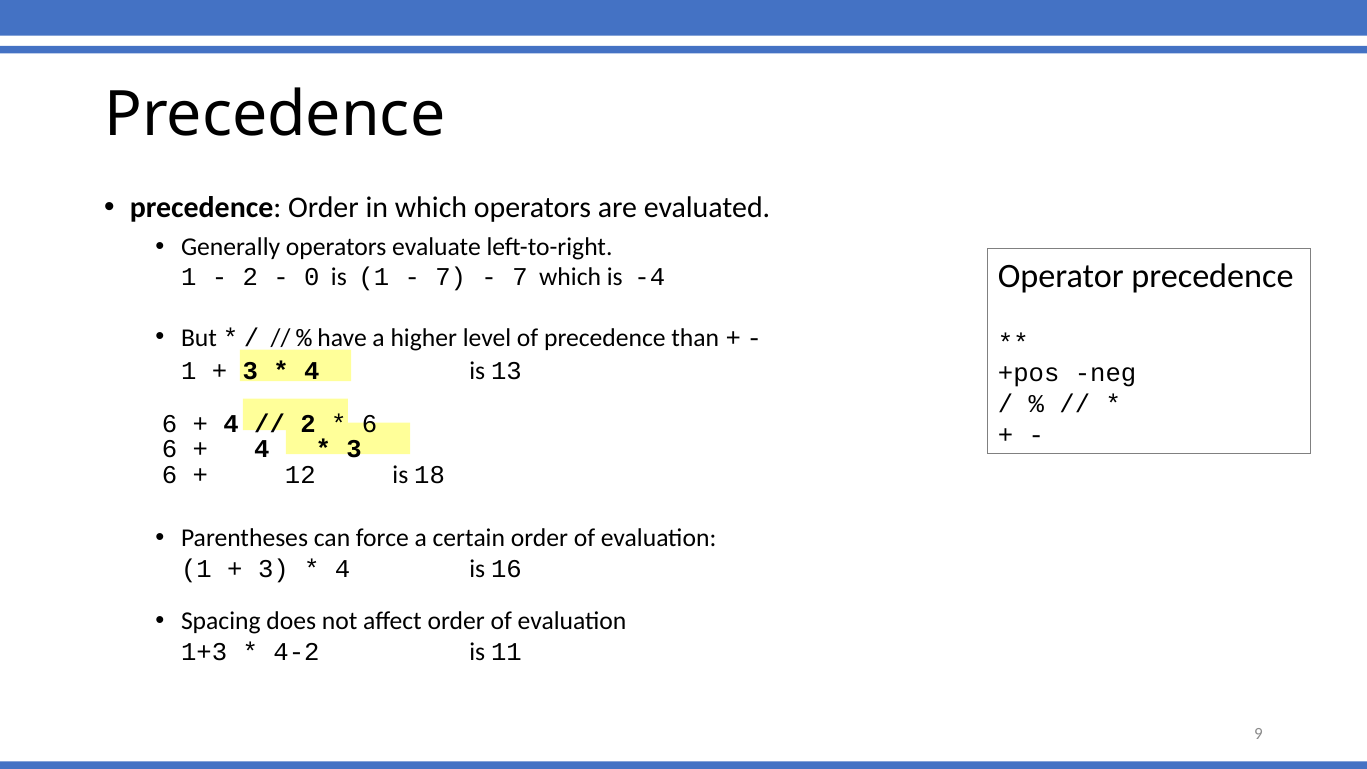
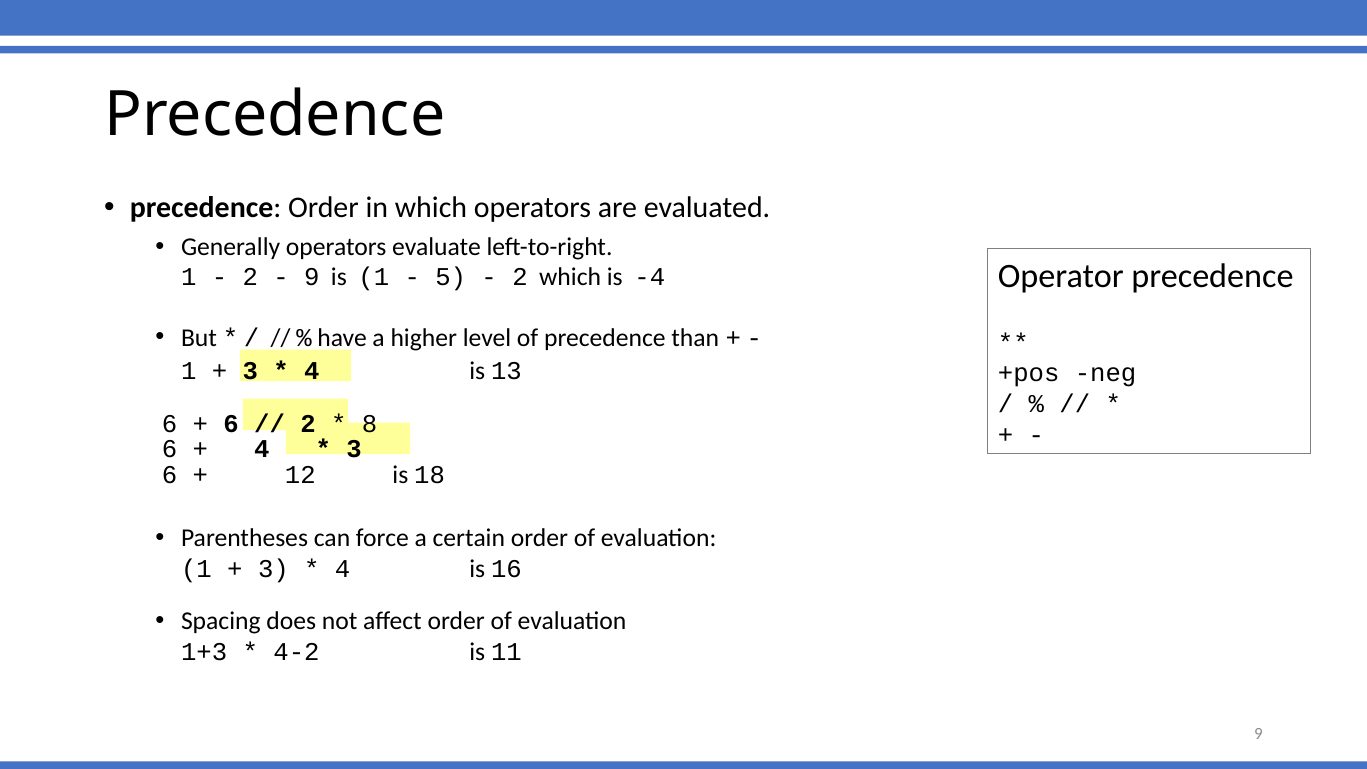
0 at (312, 277): 0 -> 9
7 at (451, 277): 7 -> 5
7 at (520, 277): 7 -> 2
4 at (231, 424): 4 -> 6
6 at (369, 424): 6 -> 8
